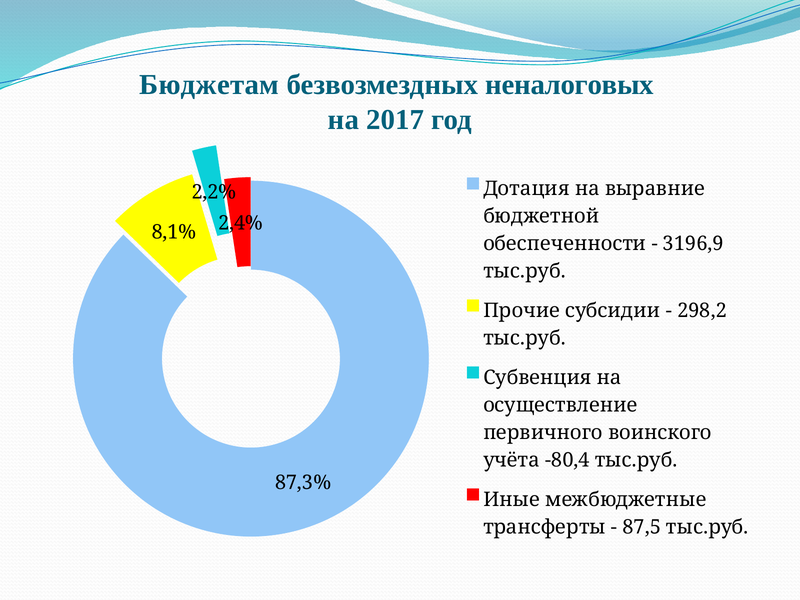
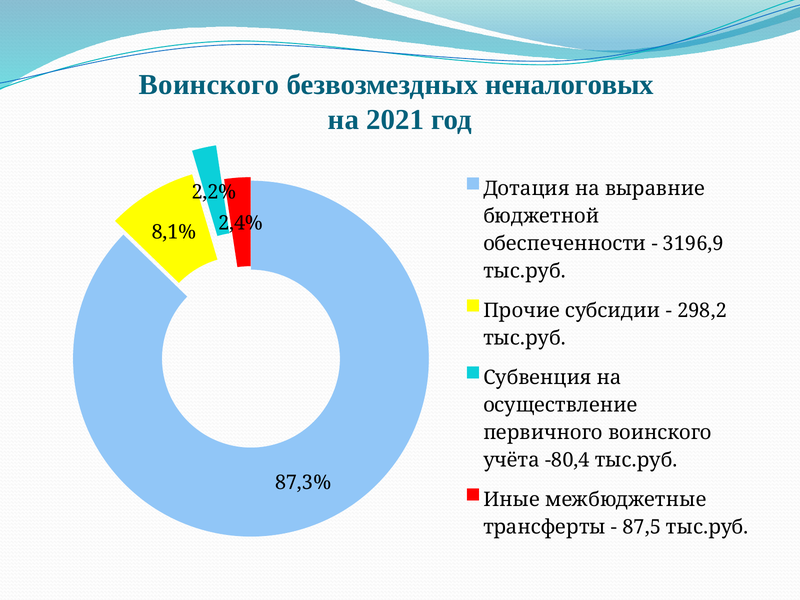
Бюджетам at (209, 85): Бюджетам -> Воинского
2017: 2017 -> 2021
